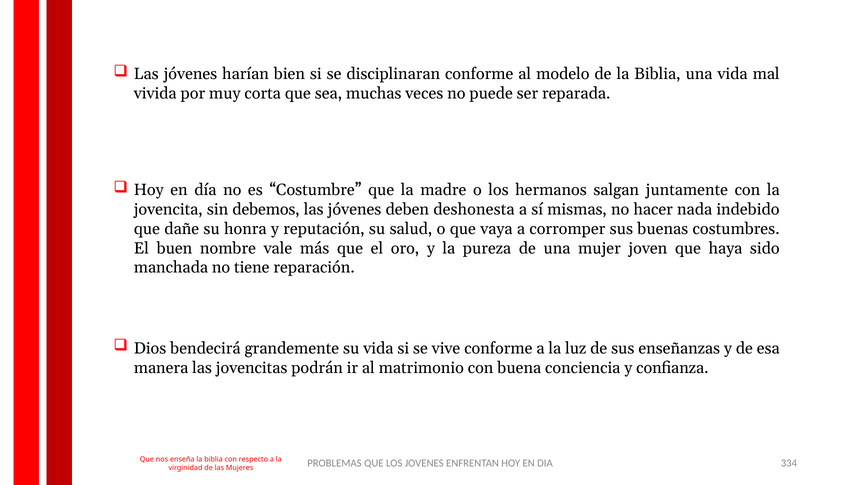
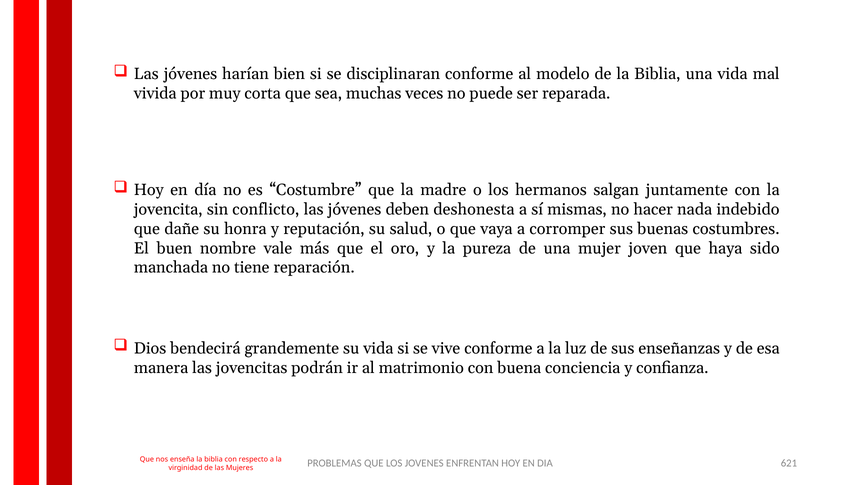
debemos: debemos -> conflicto
334: 334 -> 621
